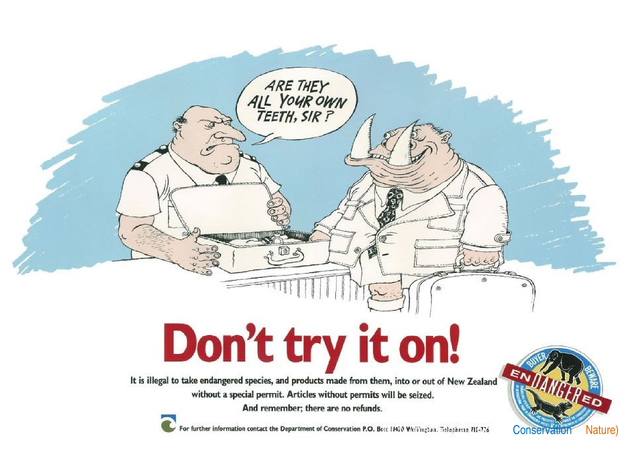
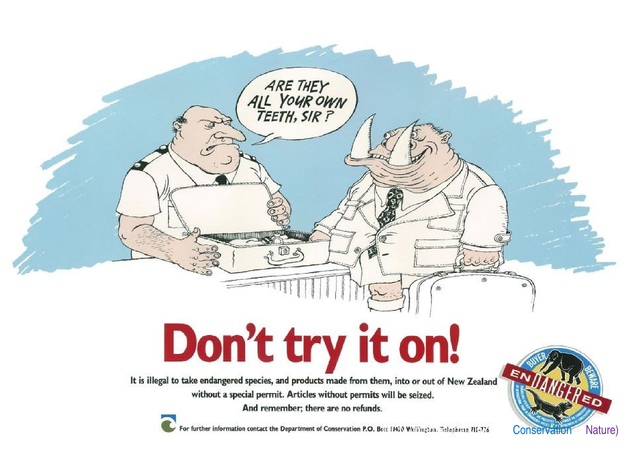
Nature colour: orange -> purple
